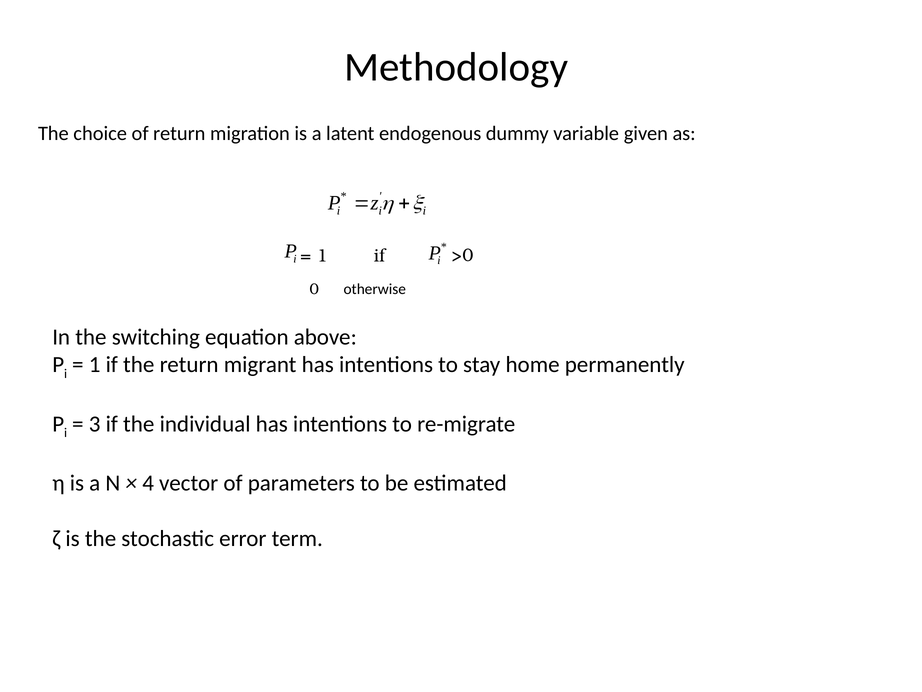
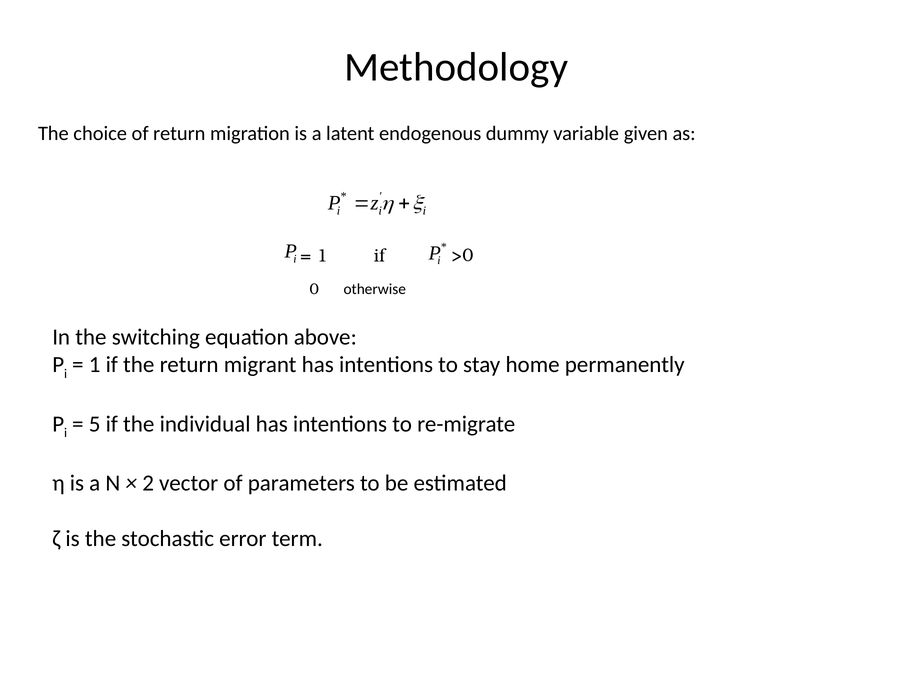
3: 3 -> 5
4: 4 -> 2
